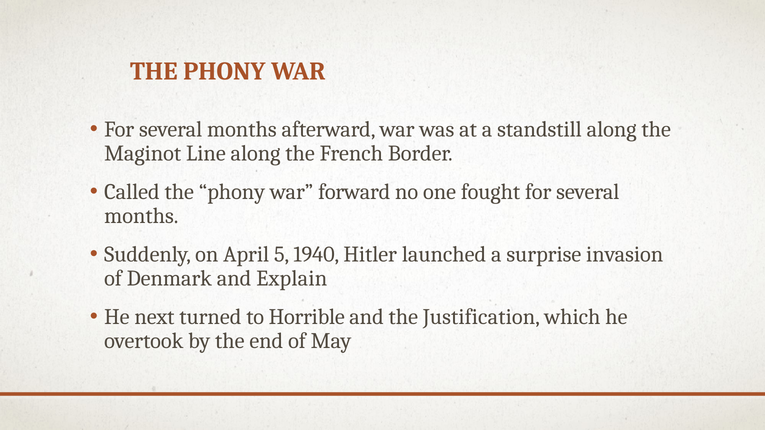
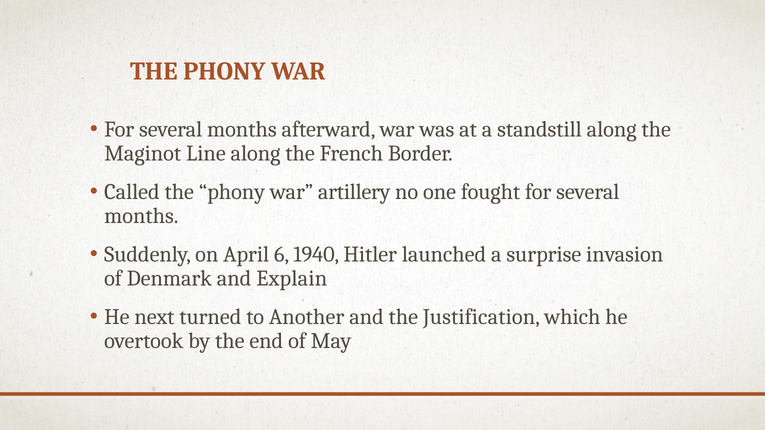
forward: forward -> artillery
5: 5 -> 6
Horrible: Horrible -> Another
